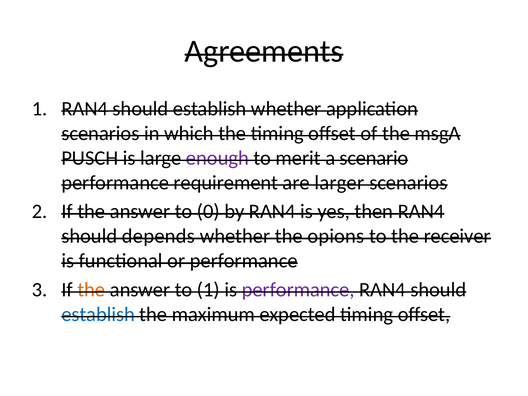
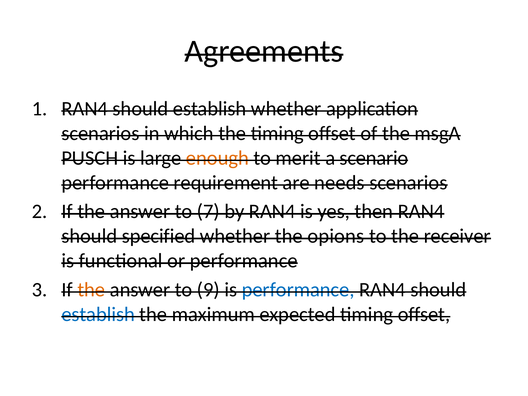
enough colour: purple -> orange
larger: larger -> needs
0: 0 -> 7
depends: depends -> specified
to 1: 1 -> 9
performance at (298, 290) colour: purple -> blue
